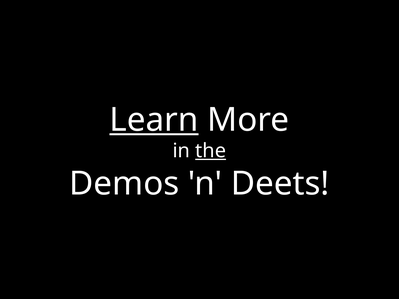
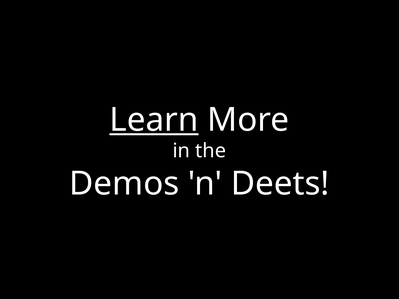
the underline: present -> none
